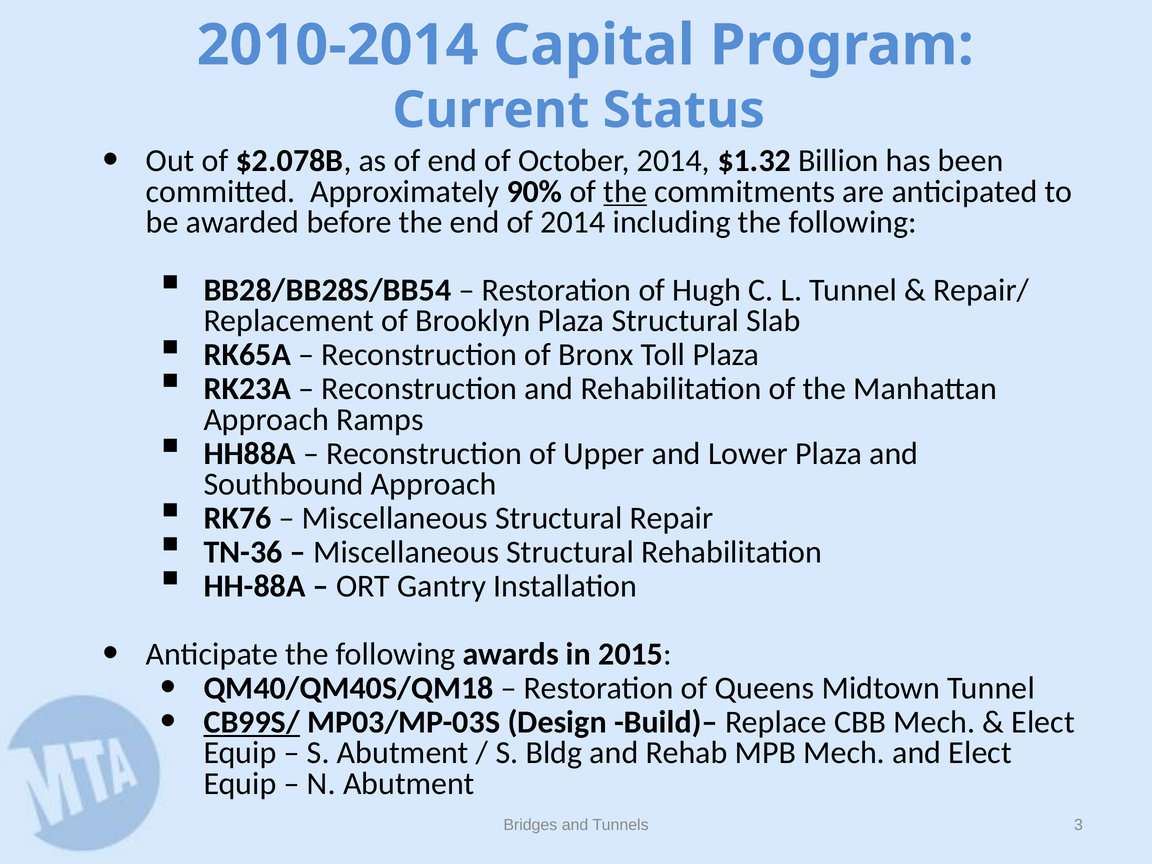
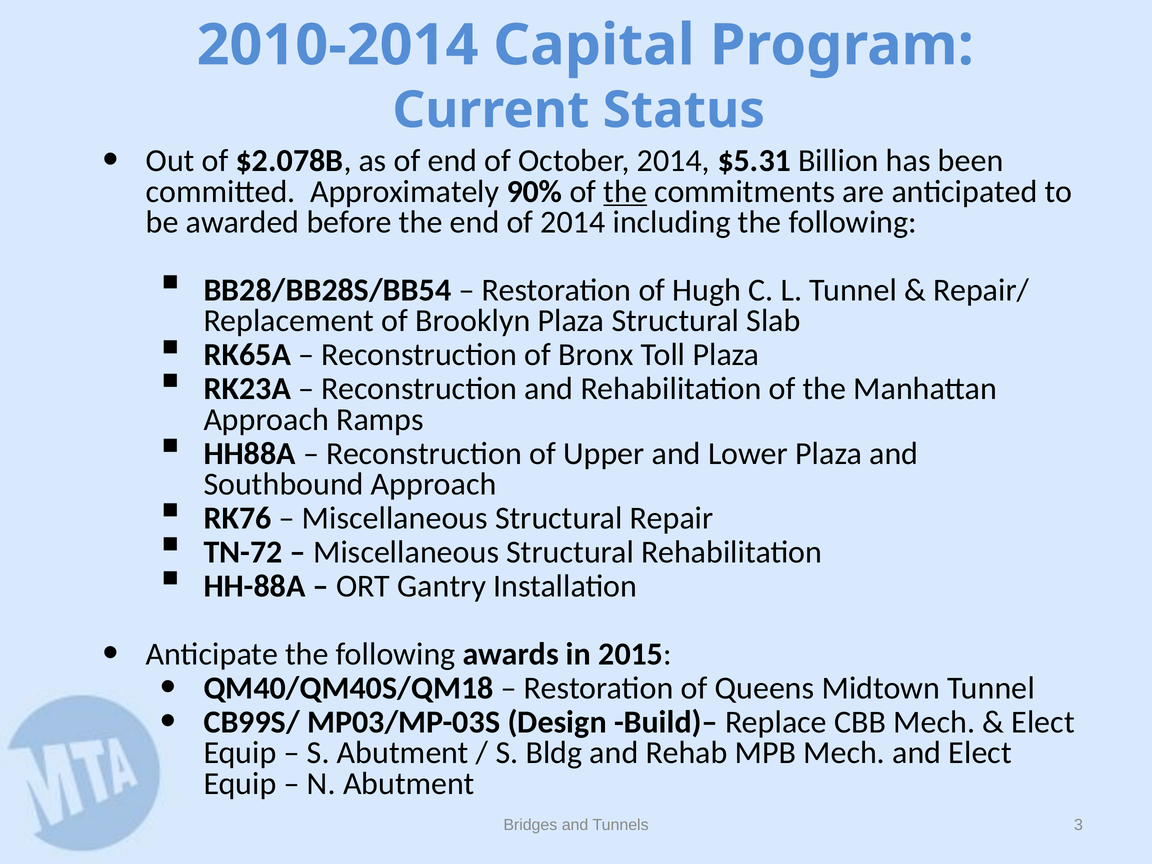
$1.32: $1.32 -> $5.31
TN-36: TN-36 -> TN-72
CB99S/ underline: present -> none
